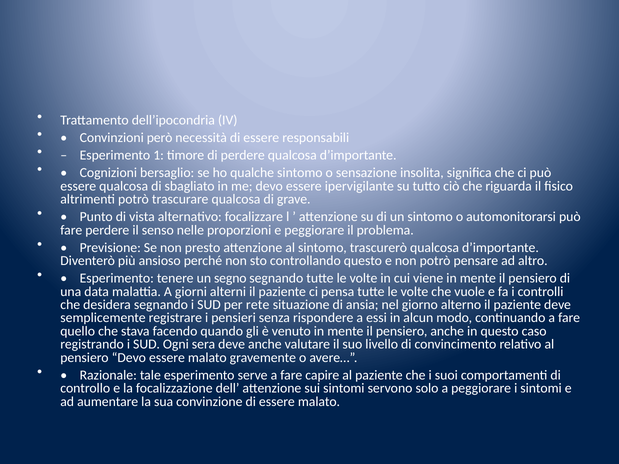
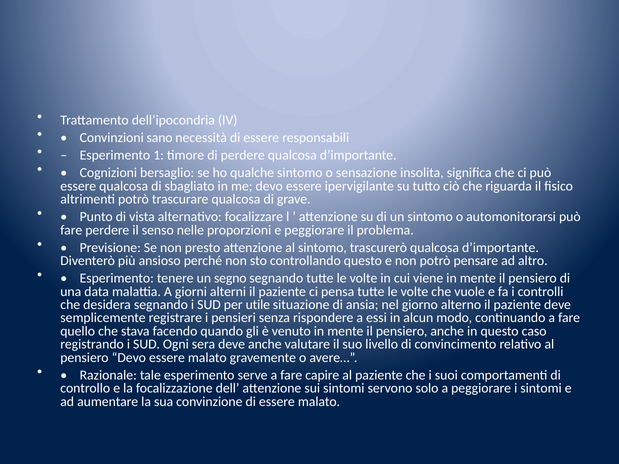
però: però -> sano
rete: rete -> utile
